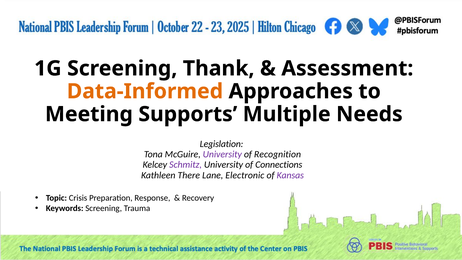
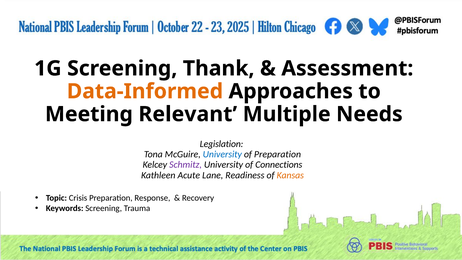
Supports: Supports -> Relevant
University at (222, 154) colour: purple -> blue
of Recognition: Recognition -> Preparation
There: There -> Acute
Electronic: Electronic -> Readiness
Kansas colour: purple -> orange
